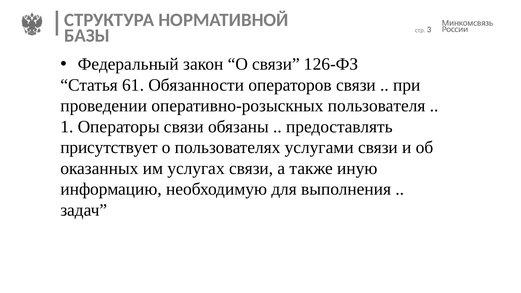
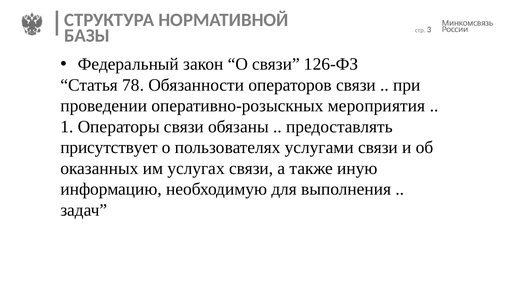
61: 61 -> 78
пользователя: пользователя -> мероприятия
